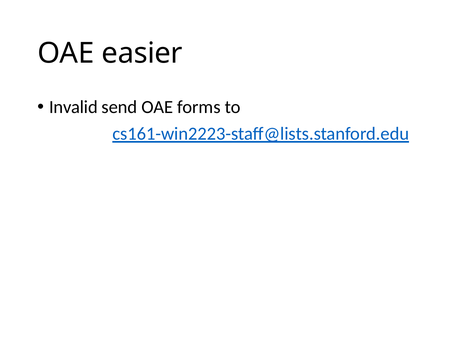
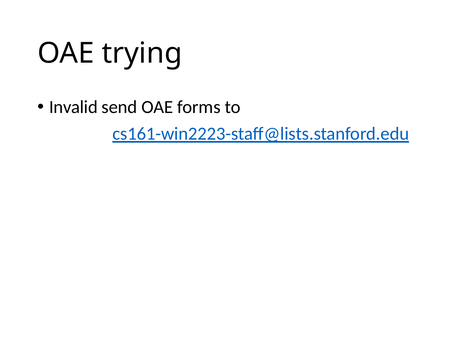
easier: easier -> trying
